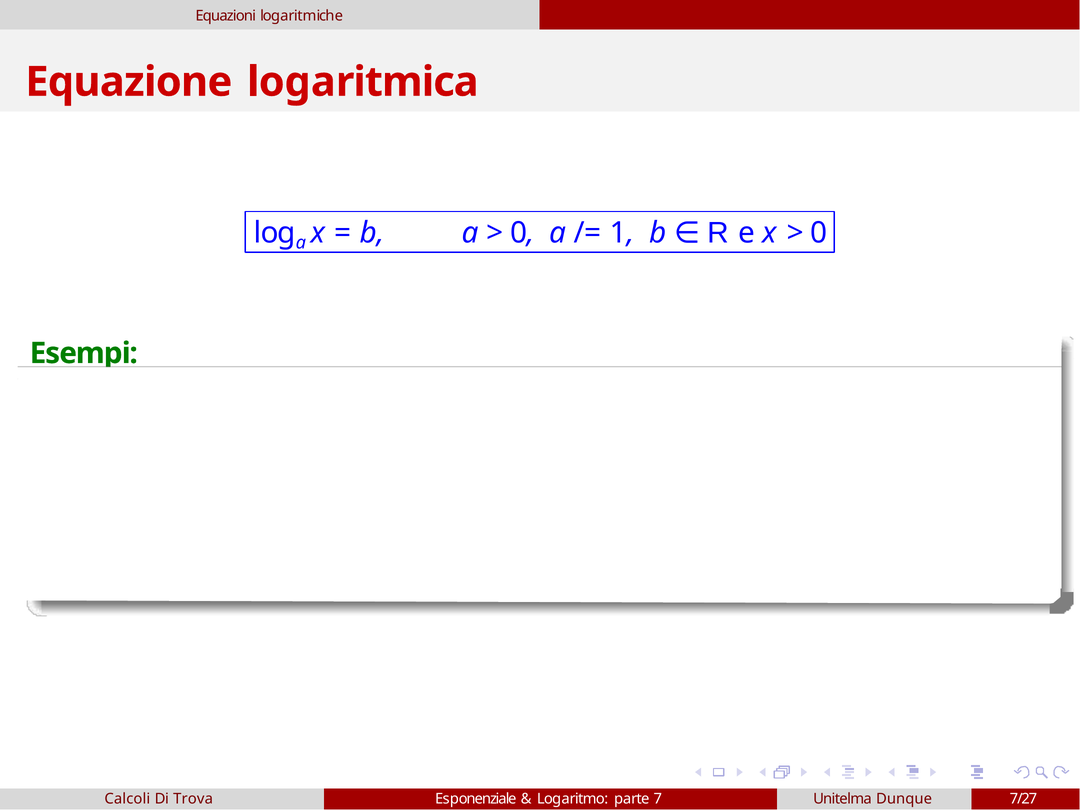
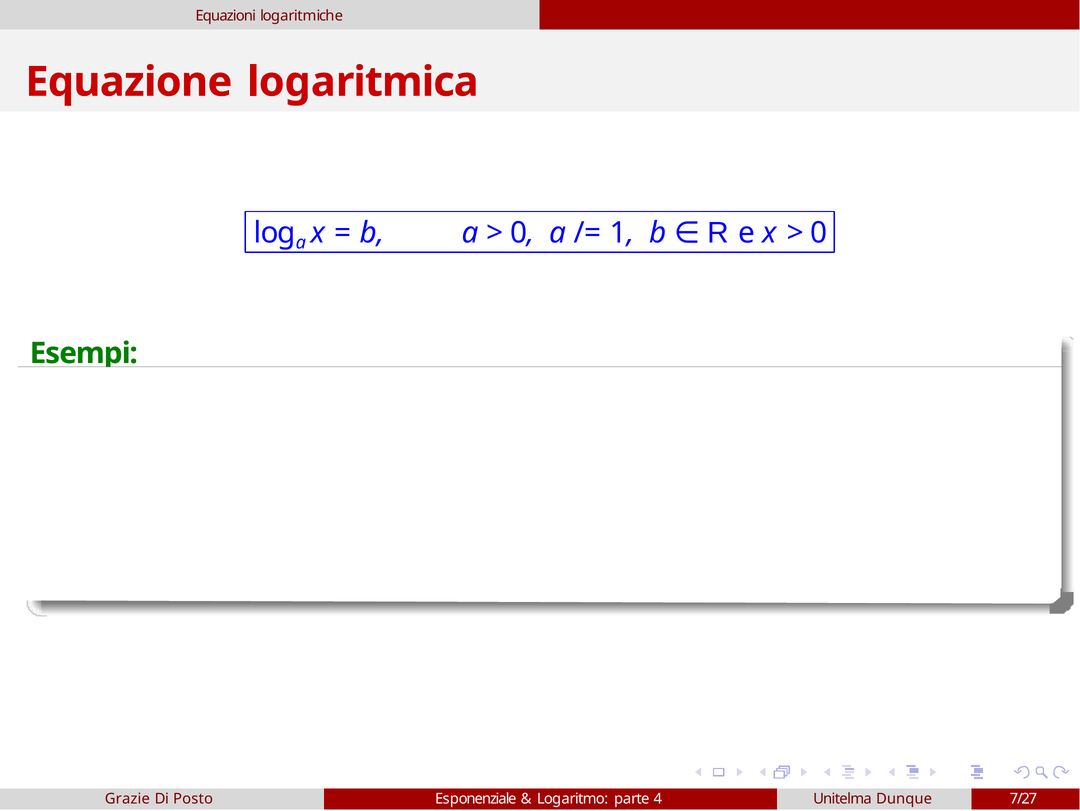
Calcoli: Calcoli -> Grazie
Trova: Trova -> Posto
7: 7 -> 4
